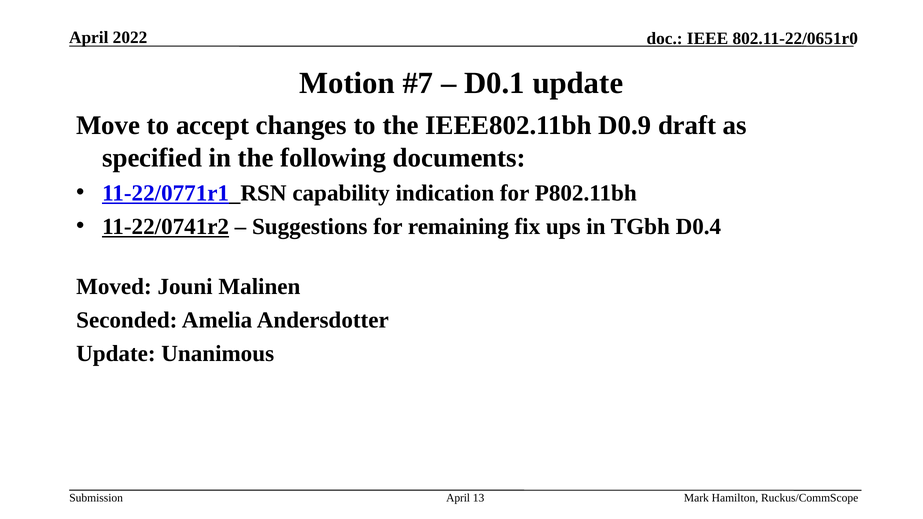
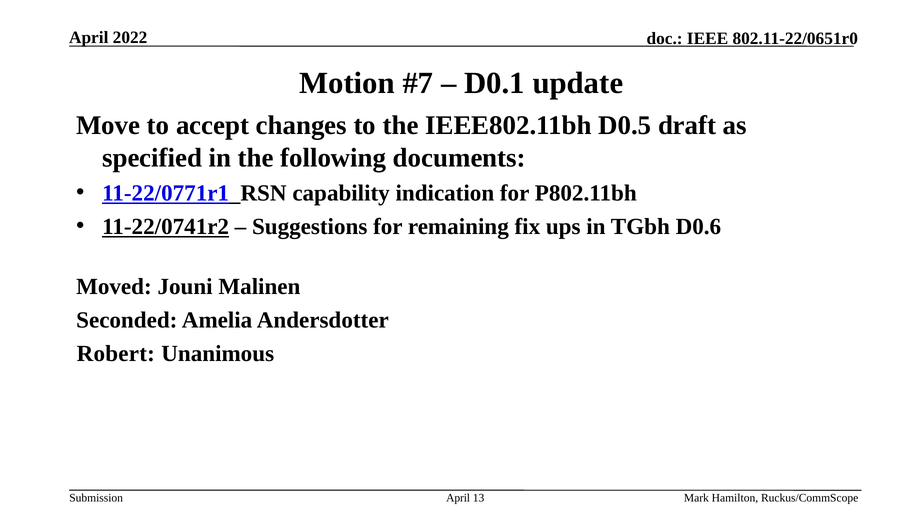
D0.9: D0.9 -> D0.5
D0.4: D0.4 -> D0.6
Update at (116, 354): Update -> Robert
